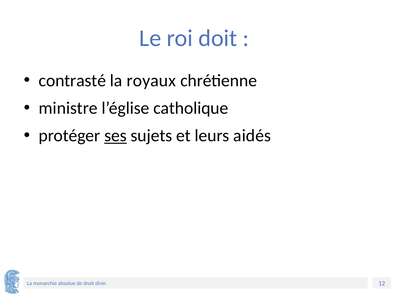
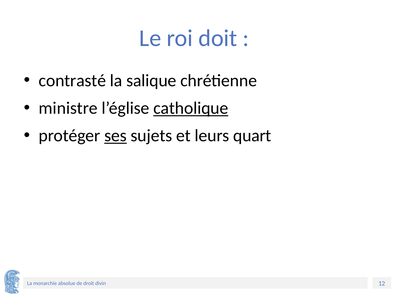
royaux: royaux -> salique
catholique underline: none -> present
aidés: aidés -> quart
